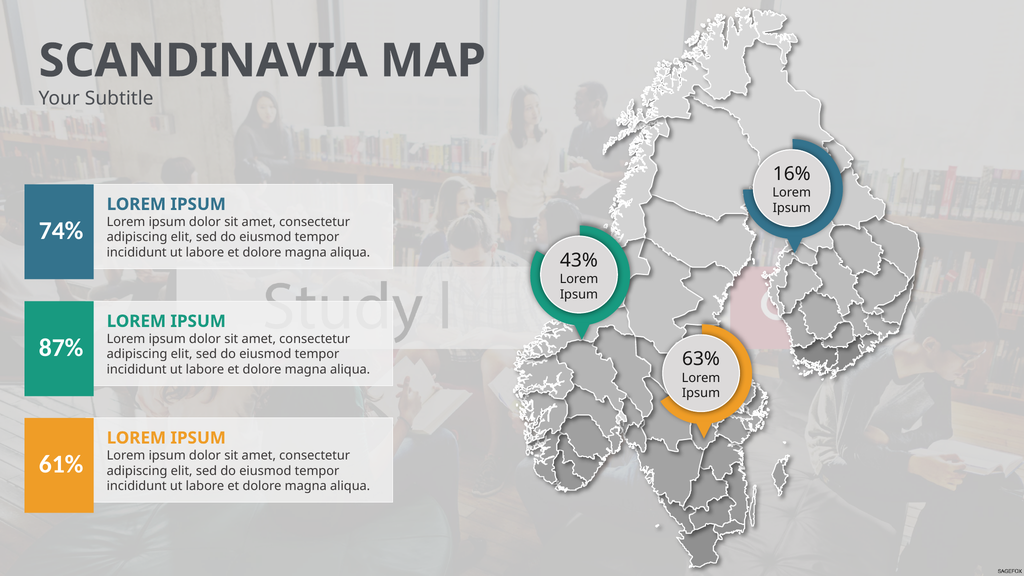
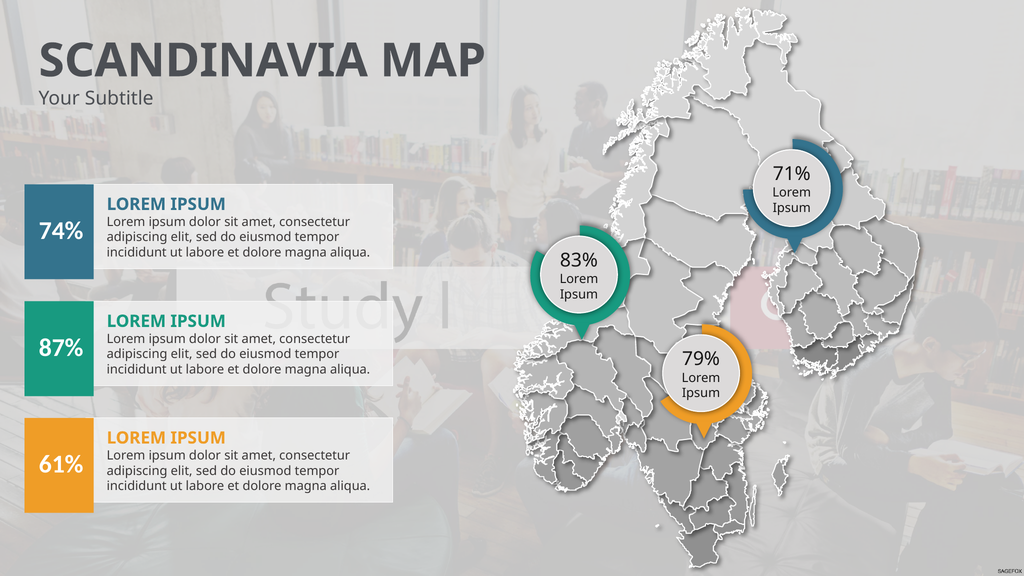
16%: 16% -> 71%
43%: 43% -> 83%
63%: 63% -> 79%
